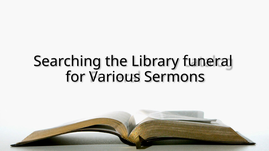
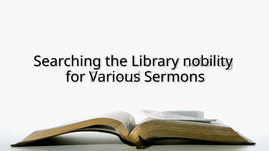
funeral: funeral -> nobility
